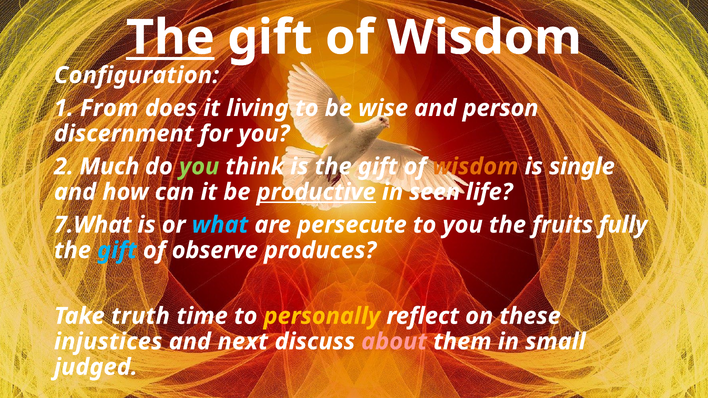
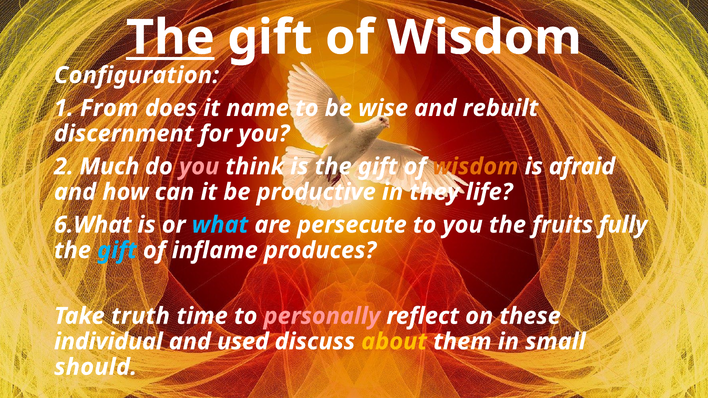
living: living -> name
person: person -> rebuilt
you at (199, 167) colour: light green -> pink
single: single -> afraid
productive underline: present -> none
seen: seen -> they
7.What: 7.What -> 6.What
observe: observe -> inflame
personally colour: yellow -> pink
injustices: injustices -> individual
next: next -> used
about colour: pink -> yellow
judged: judged -> should
